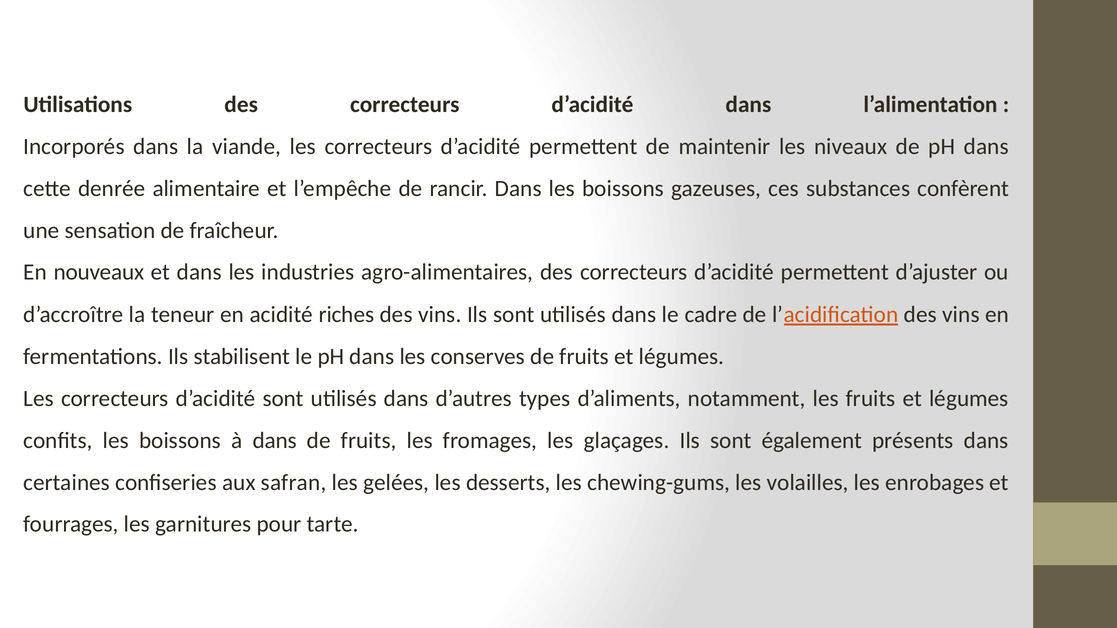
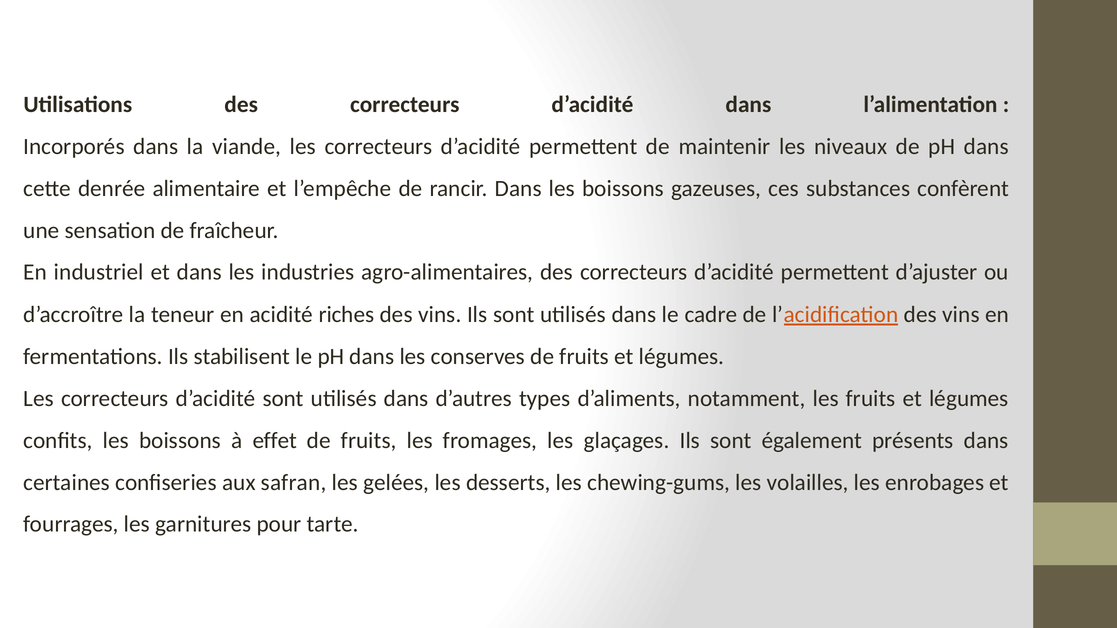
nouveaux: nouveaux -> industriel
à dans: dans -> effet
